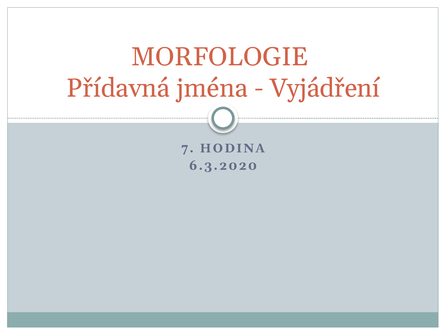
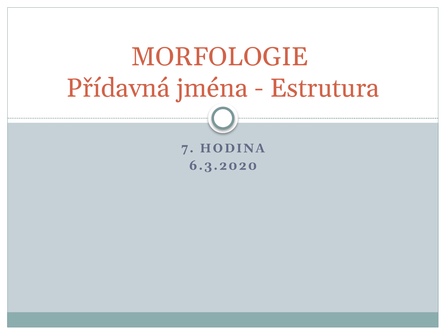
Vyjádření: Vyjádření -> Estrutura
